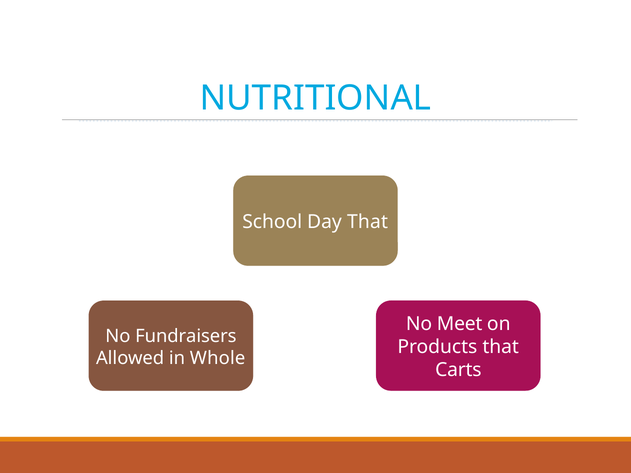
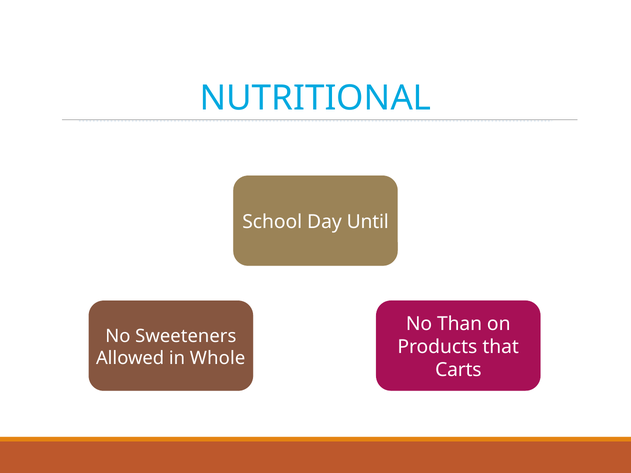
Day That: That -> Until
Meet: Meet -> Than
Fundraisers: Fundraisers -> Sweeteners
